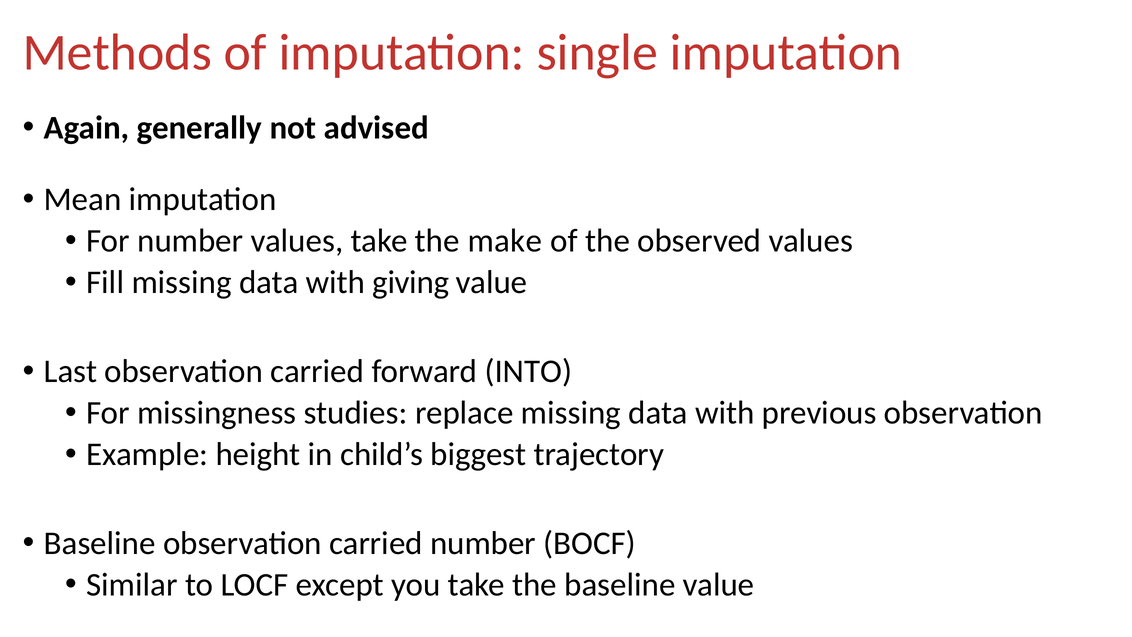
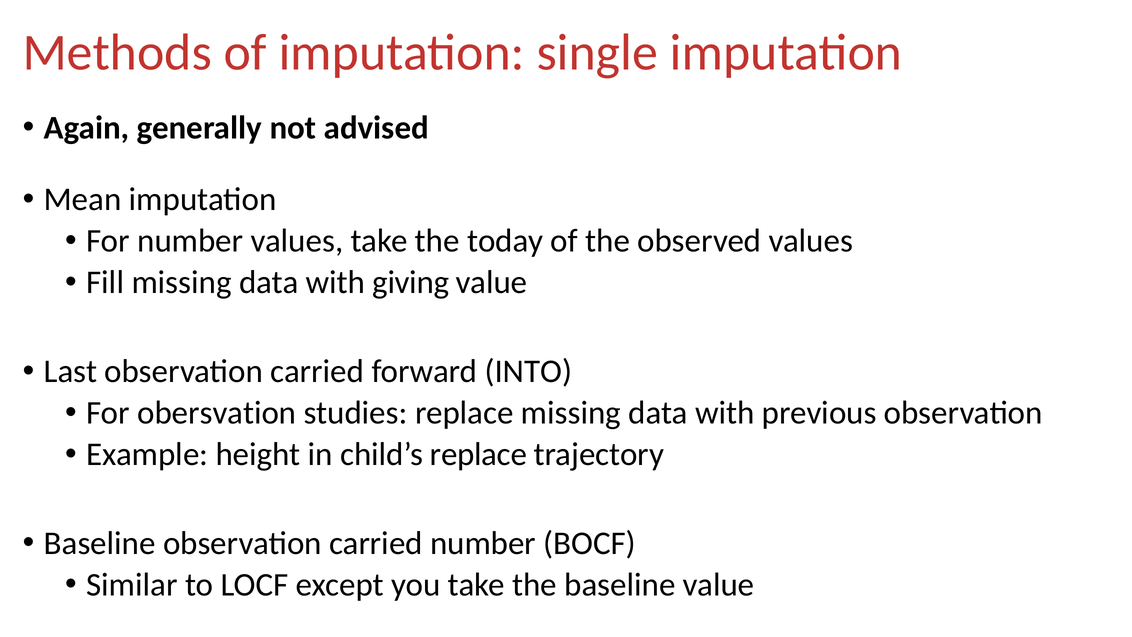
make: make -> today
missingness: missingness -> obersvation
child’s biggest: biggest -> replace
